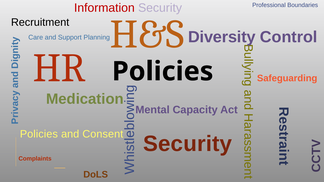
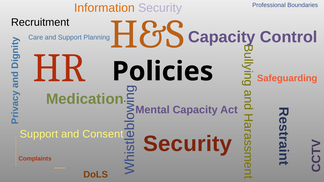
Information colour: red -> orange
Diversity at (222, 37): Diversity -> Capacity
Policies at (39, 134): Policies -> Support
